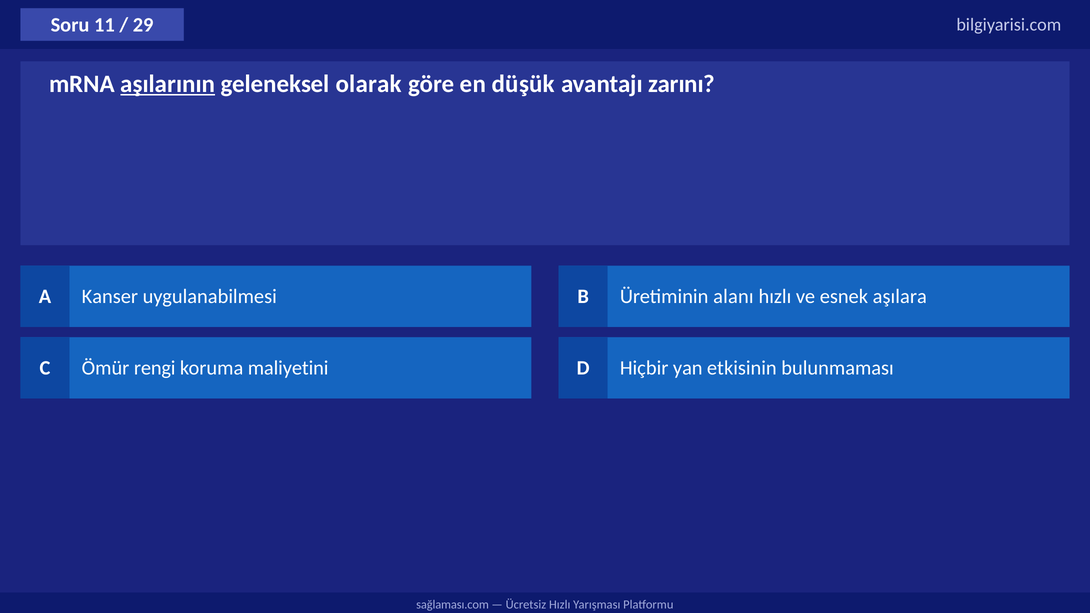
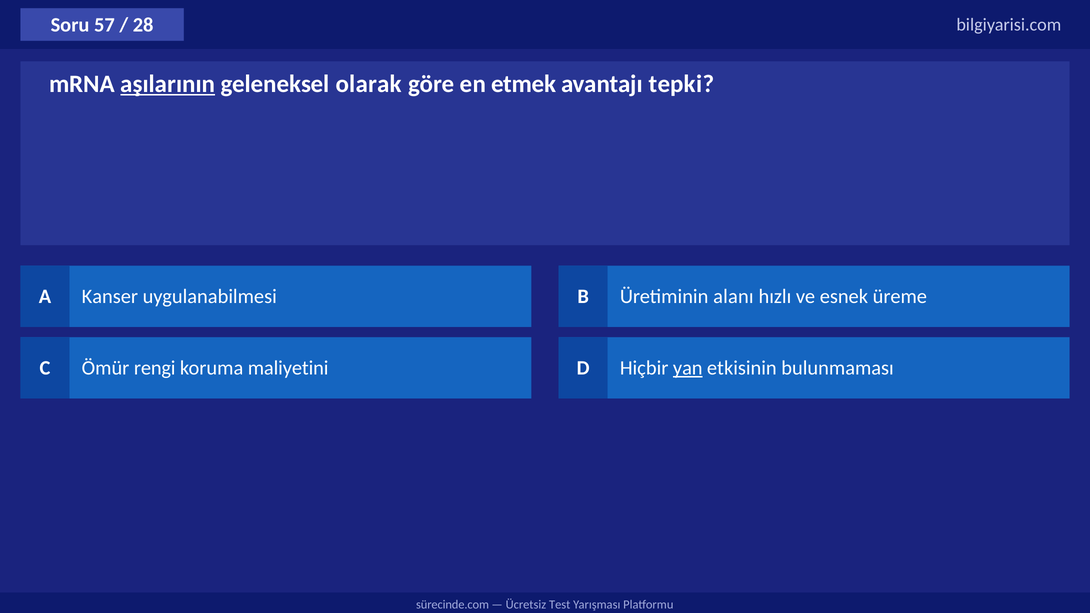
11: 11 -> 57
29: 29 -> 28
düşük: düşük -> etmek
zarını: zarını -> tepki
aşılara: aşılara -> üreme
yan underline: none -> present
sağlaması.com: sağlaması.com -> sürecinde.com
Ücretsiz Hızlı: Hızlı -> Test
